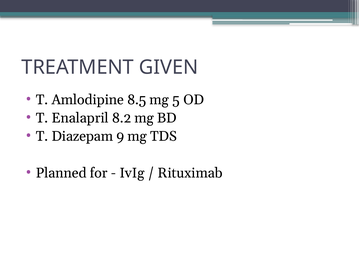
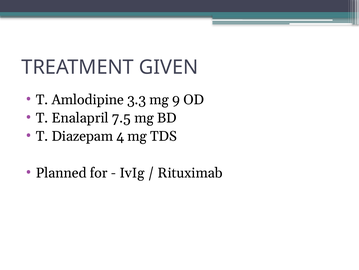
8.5: 8.5 -> 3.3
5: 5 -> 9
8.2: 8.2 -> 7.5
9: 9 -> 4
